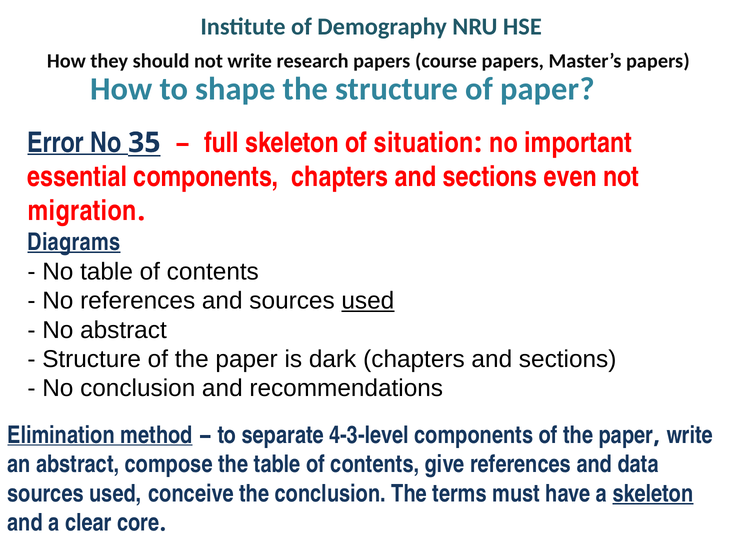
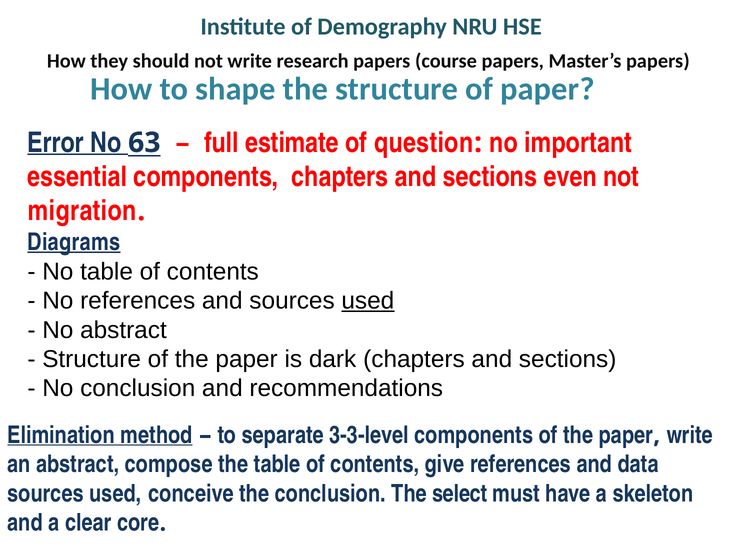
35: 35 -> 63
full skeleton: skeleton -> estimate
situation: situation -> question
4-3-level: 4-3-level -> 3-3-level
terms: terms -> select
skeleton at (653, 494) underline: present -> none
